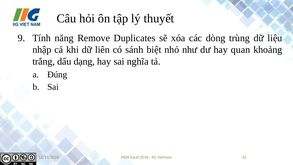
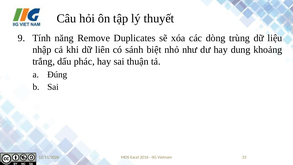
quan: quan -> dung
dạng: dạng -> phác
nghĩa: nghĩa -> thuận
